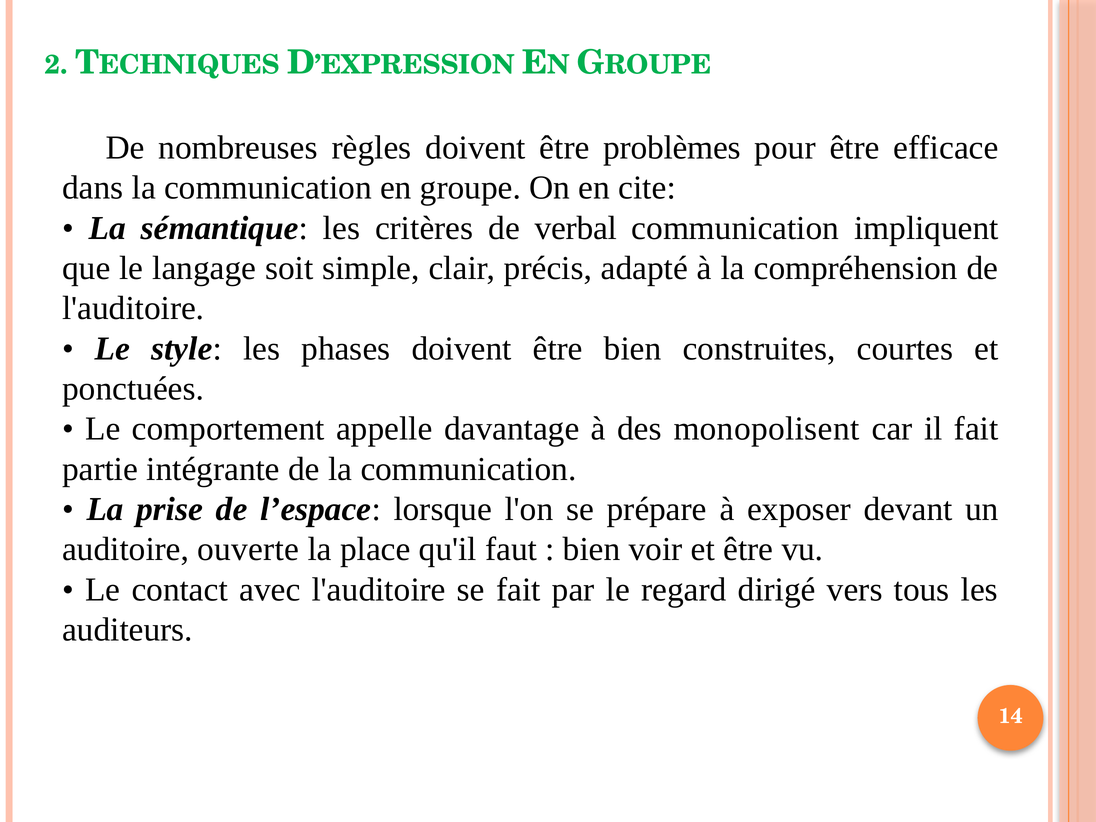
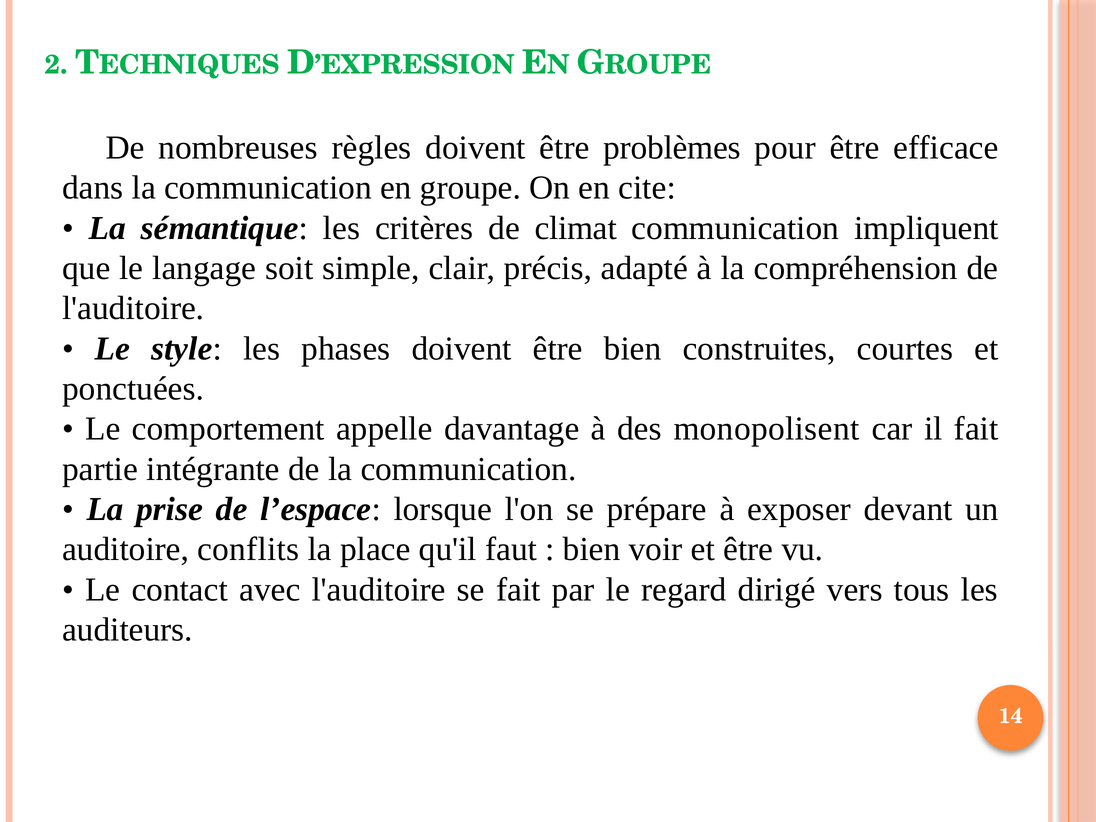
verbal: verbal -> climat
ouverte: ouverte -> conflits
